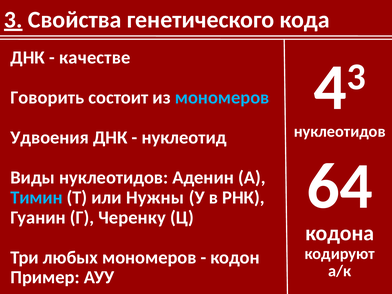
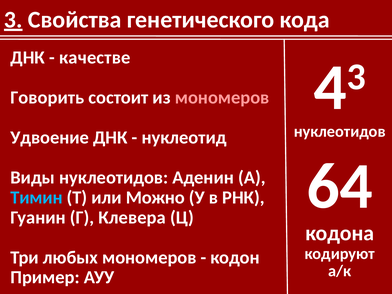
мономеров at (222, 98) colour: light blue -> pink
Удвоения: Удвоения -> Удвоение
Нужны: Нужны -> Можно
Черенку: Черенку -> Клевера
